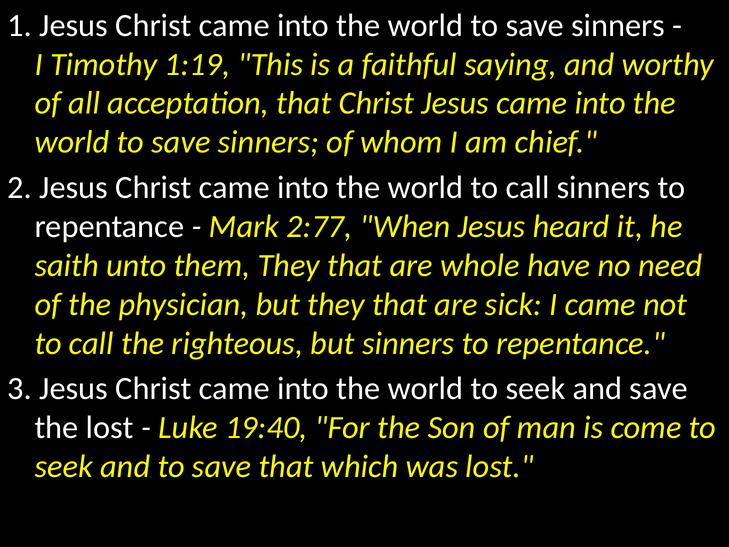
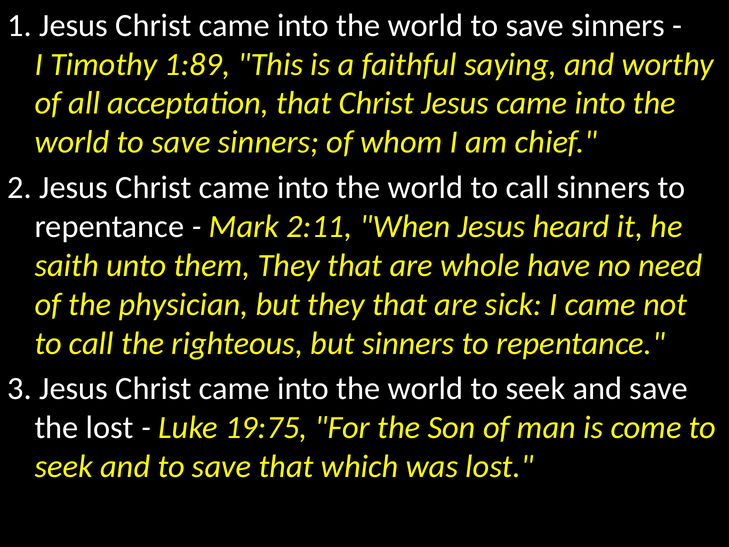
1:19: 1:19 -> 1:89
2:77: 2:77 -> 2:11
19:40: 19:40 -> 19:75
